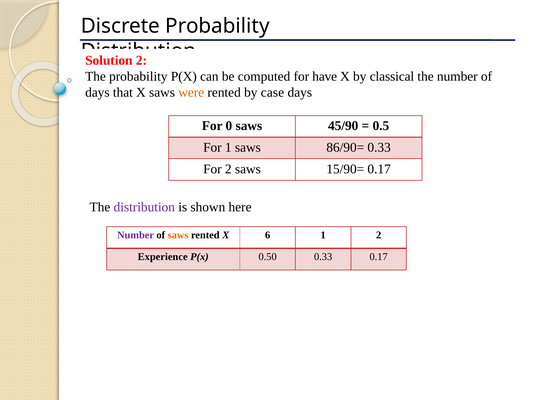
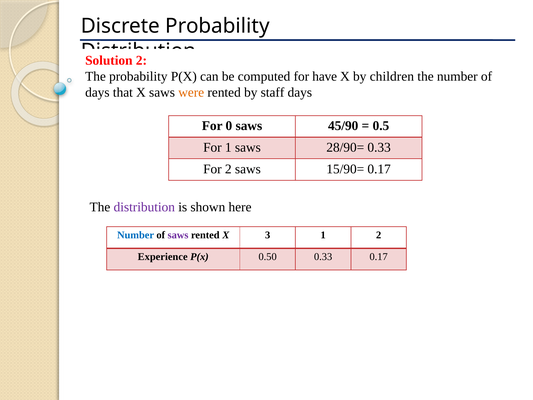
classical: classical -> children
case: case -> staff
86/90=: 86/90= -> 28/90=
Number at (136, 235) colour: purple -> blue
saws at (178, 235) colour: orange -> purple
6: 6 -> 3
